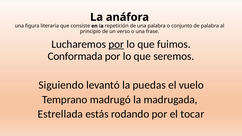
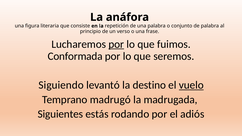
puedas: puedas -> destino
vuelo underline: none -> present
Estrellada: Estrellada -> Siguientes
tocar: tocar -> adiós
